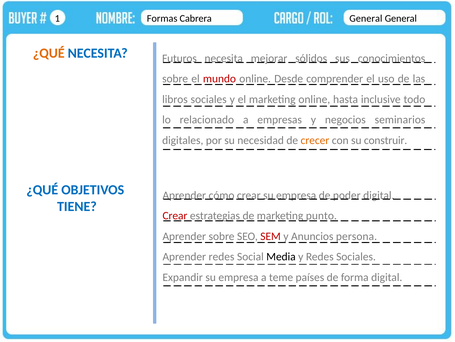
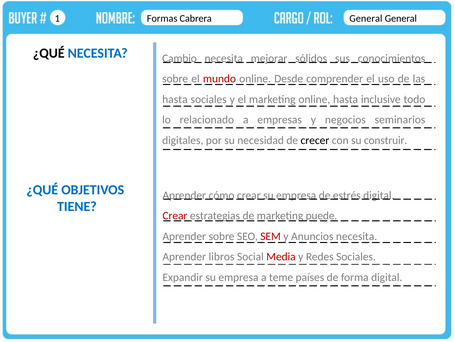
¿QUÉ at (49, 53) colour: orange -> black
Futuros: Futuros -> Cambio
libros at (175, 99): libros -> hasta
crecer colour: orange -> black
poder: poder -> estrés
punto: punto -> puede
Anuncios persona: persona -> necesita
Aprender redes: redes -> libros
Media colour: black -> red
